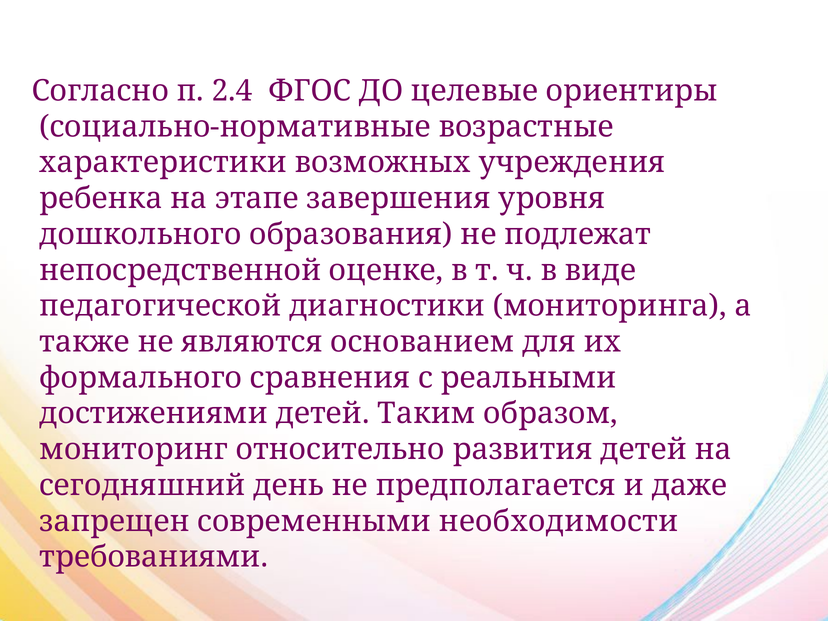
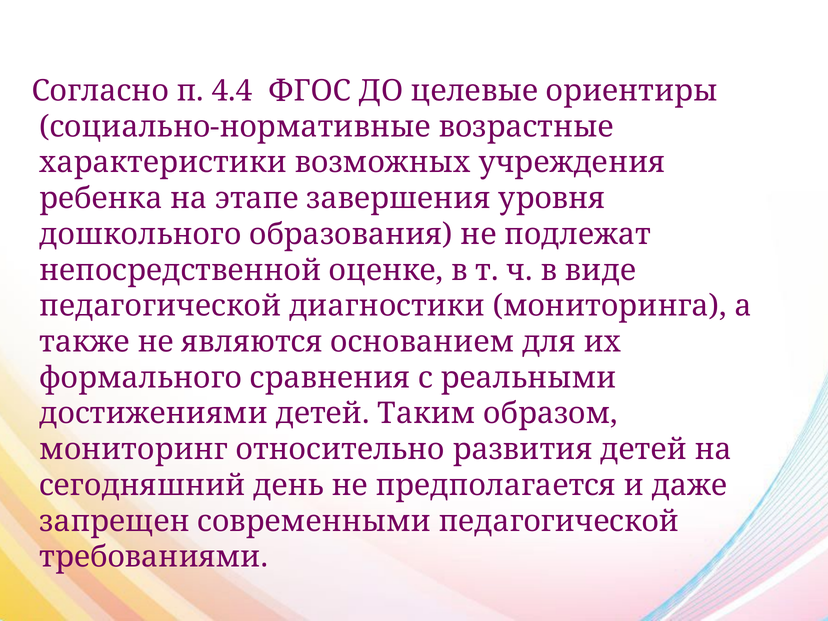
2.4: 2.4 -> 4.4
современными необходимости: необходимости -> педагогической
